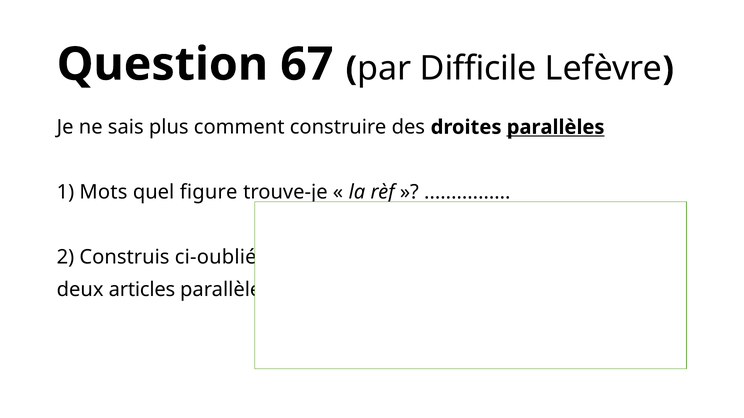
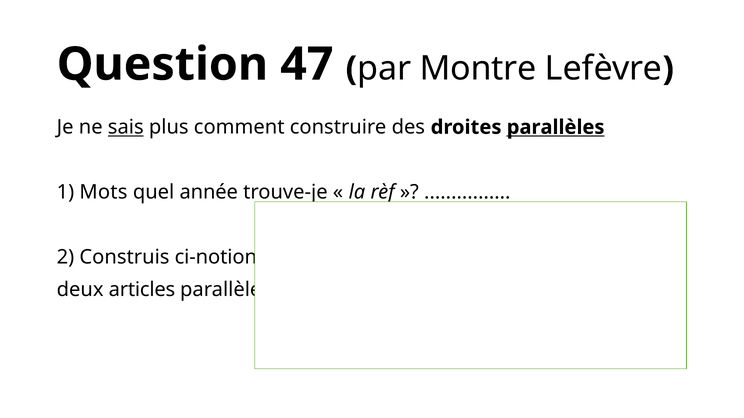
67: 67 -> 47
Difficile: Difficile -> Montre
sais underline: none -> present
figure: figure -> année
ci-oublié: ci-oublié -> ci-notion
